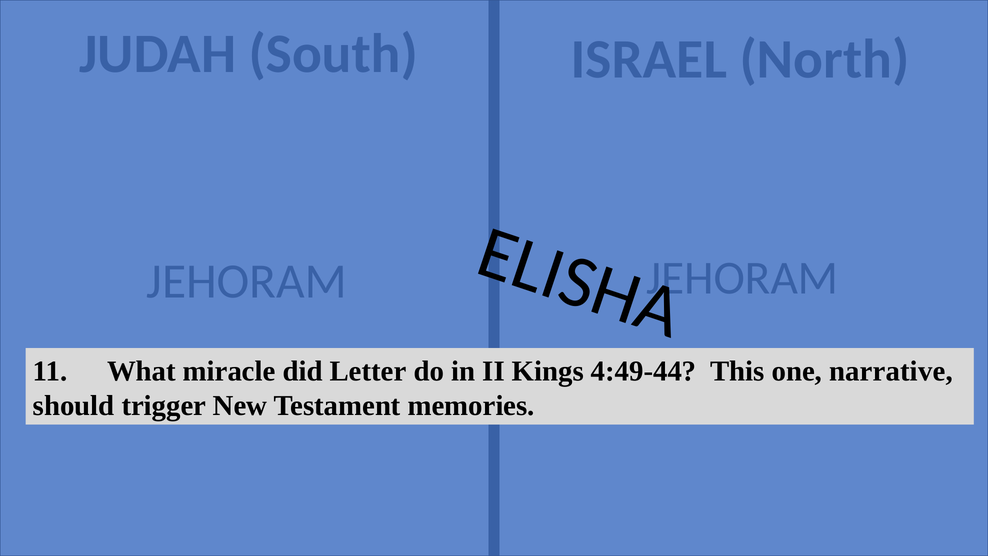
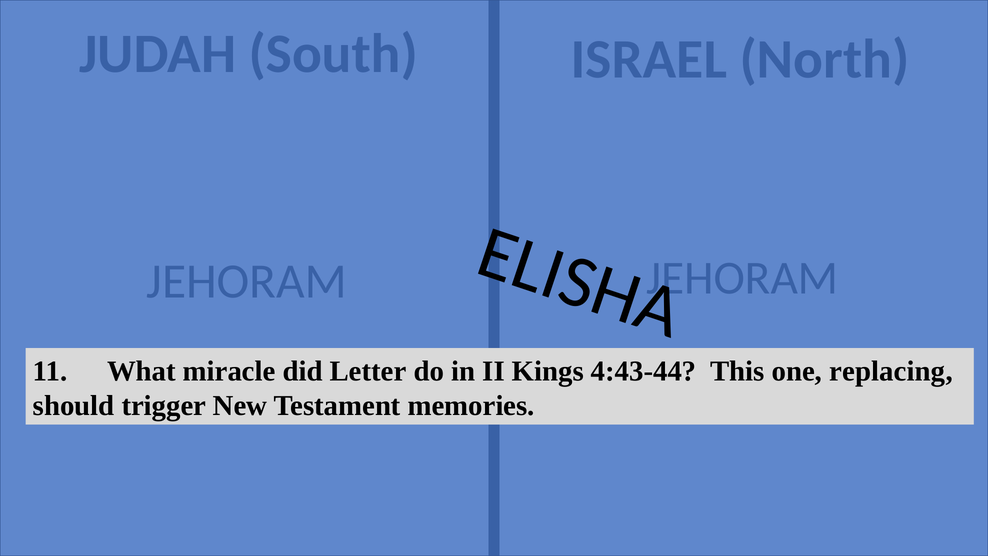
4:49-44: 4:49-44 -> 4:43-44
narrative: narrative -> replacing
